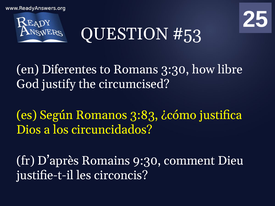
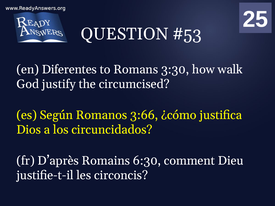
libre: libre -> walk
3:83: 3:83 -> 3:66
9:30: 9:30 -> 6:30
